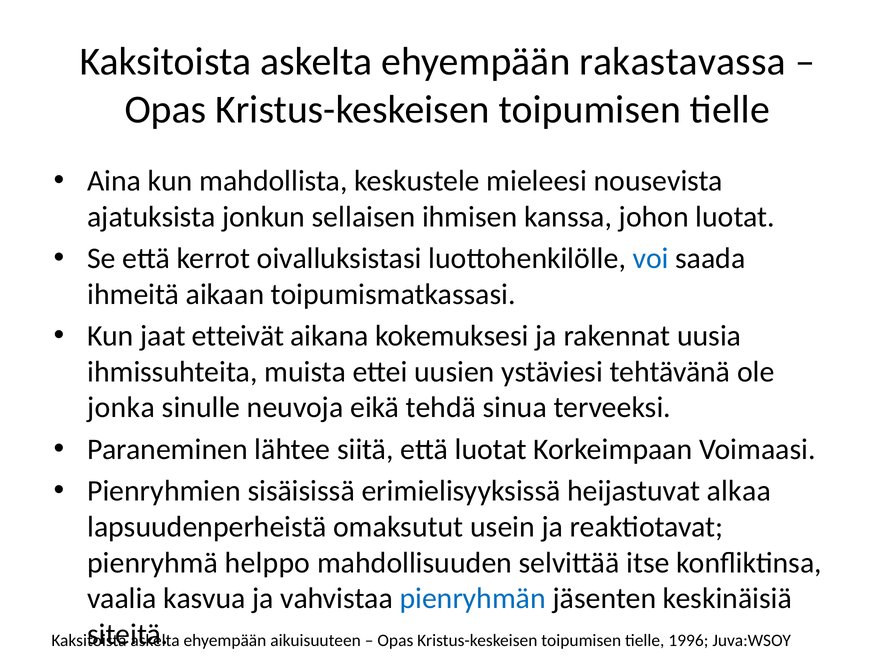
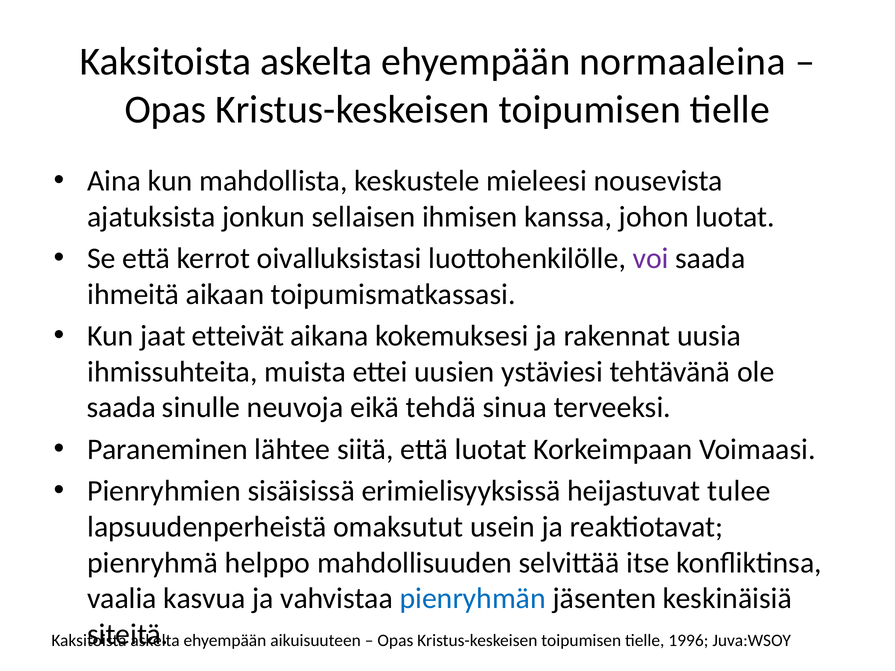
rakastavassa: rakastavassa -> normaaleina
voi colour: blue -> purple
jonka at (121, 408): jonka -> saada
alkaa: alkaa -> tulee
